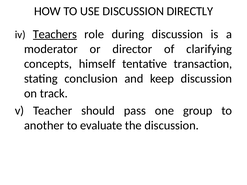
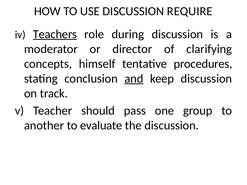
DIRECTLY: DIRECTLY -> REQUIRE
transaction: transaction -> procedures
and underline: none -> present
